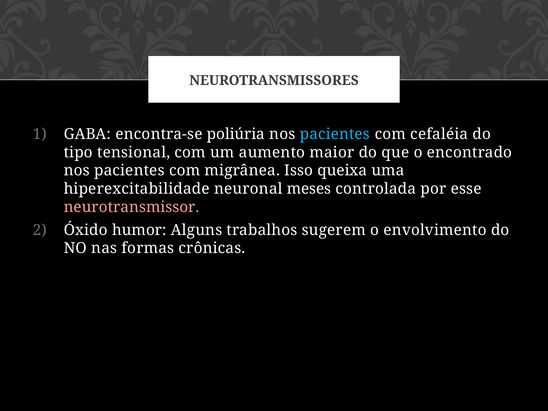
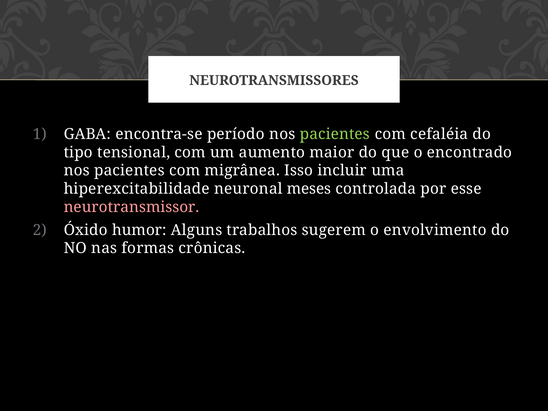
poliúria: poliúria -> período
pacientes at (335, 134) colour: light blue -> light green
queixa: queixa -> incluir
